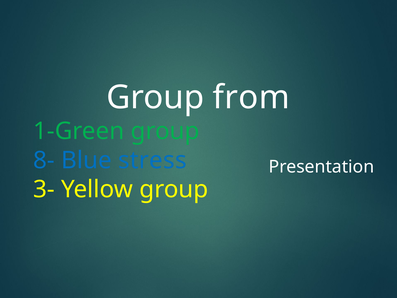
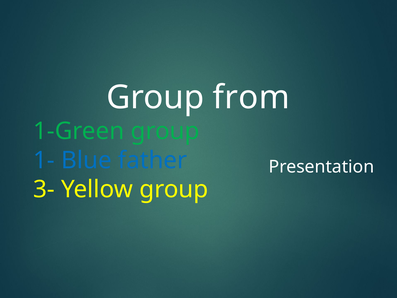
8-: 8- -> 1-
stress: stress -> father
